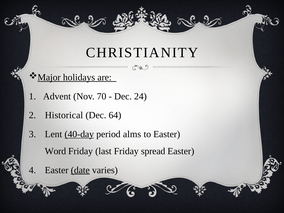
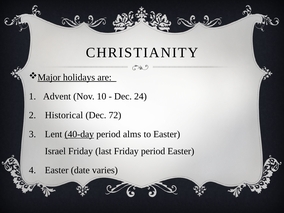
70: 70 -> 10
64: 64 -> 72
Word: Word -> Israel
Friday spread: spread -> period
date underline: present -> none
